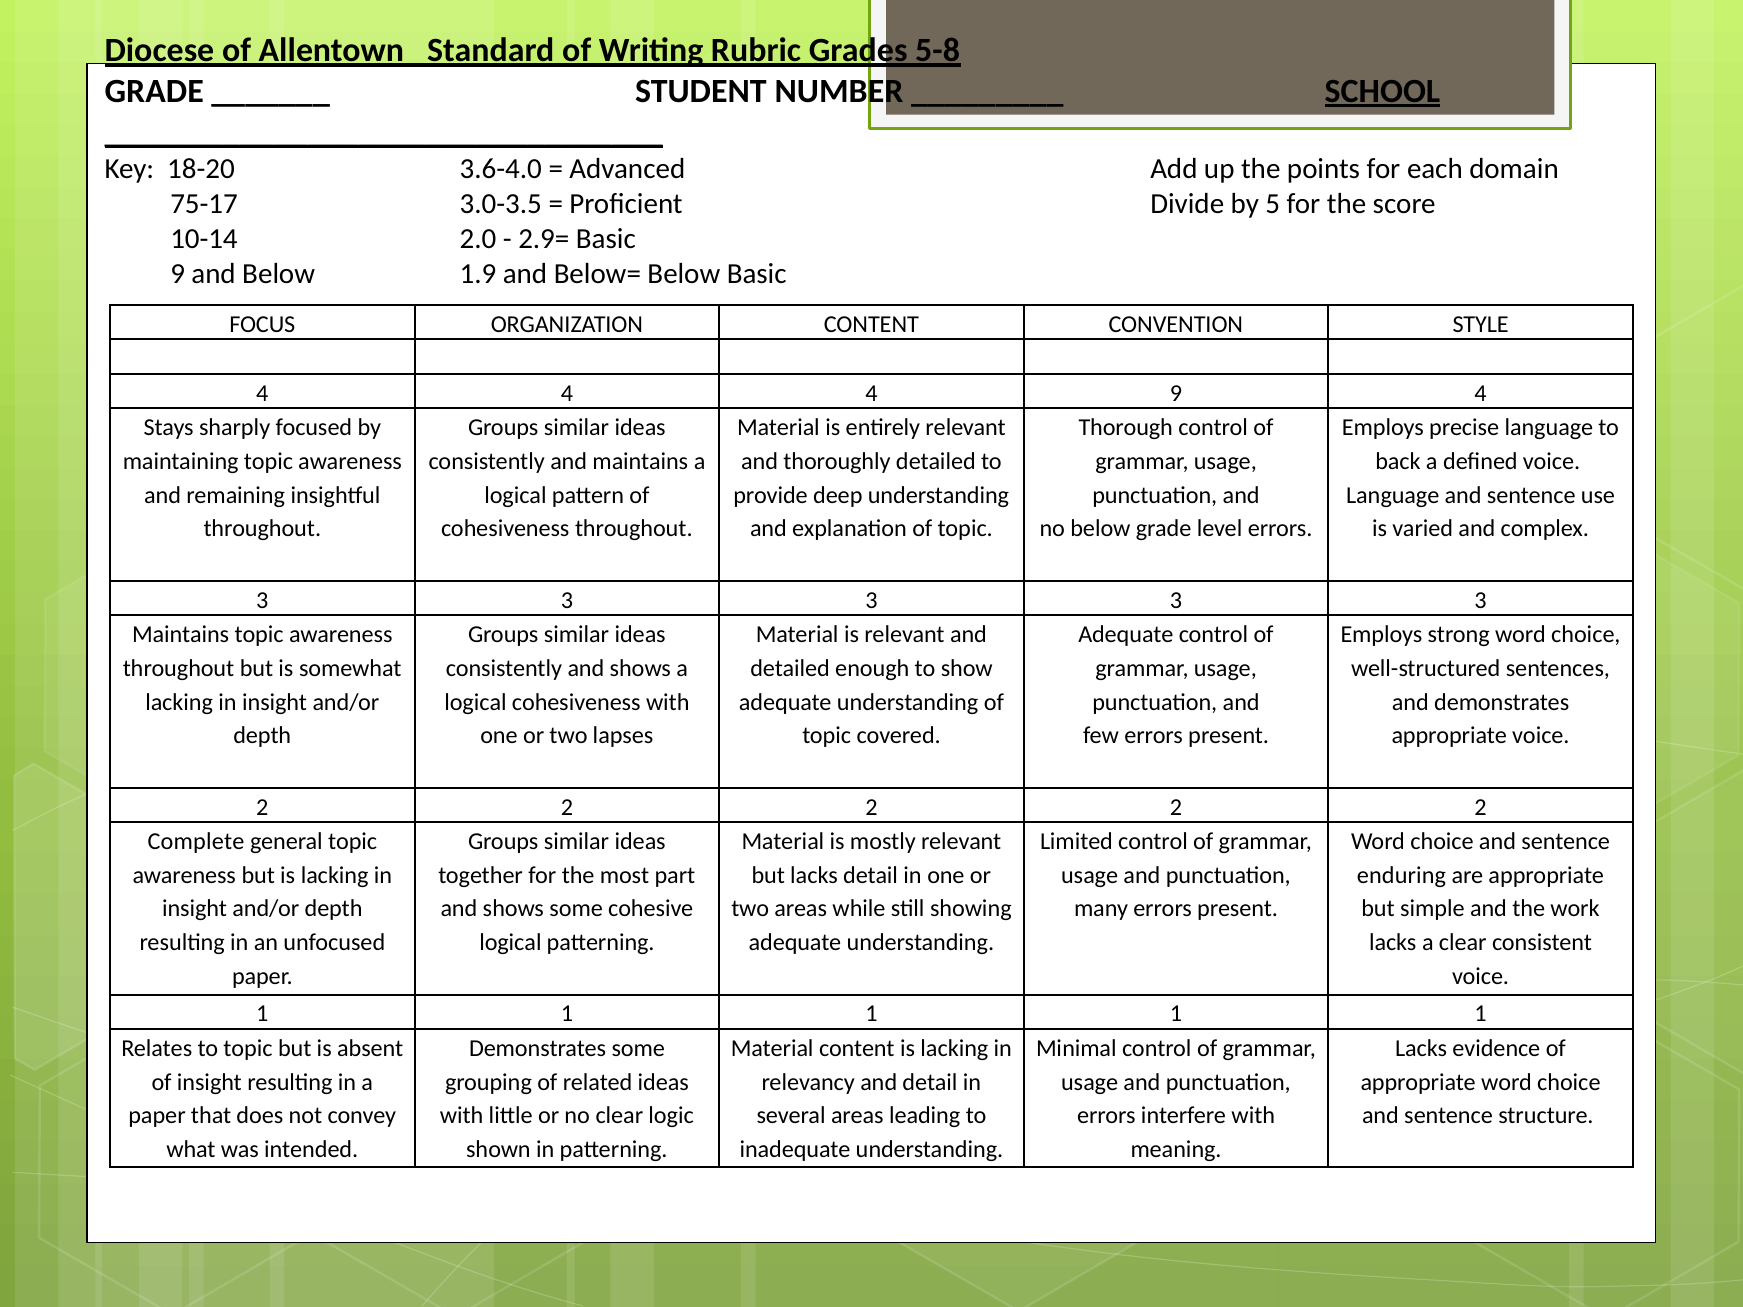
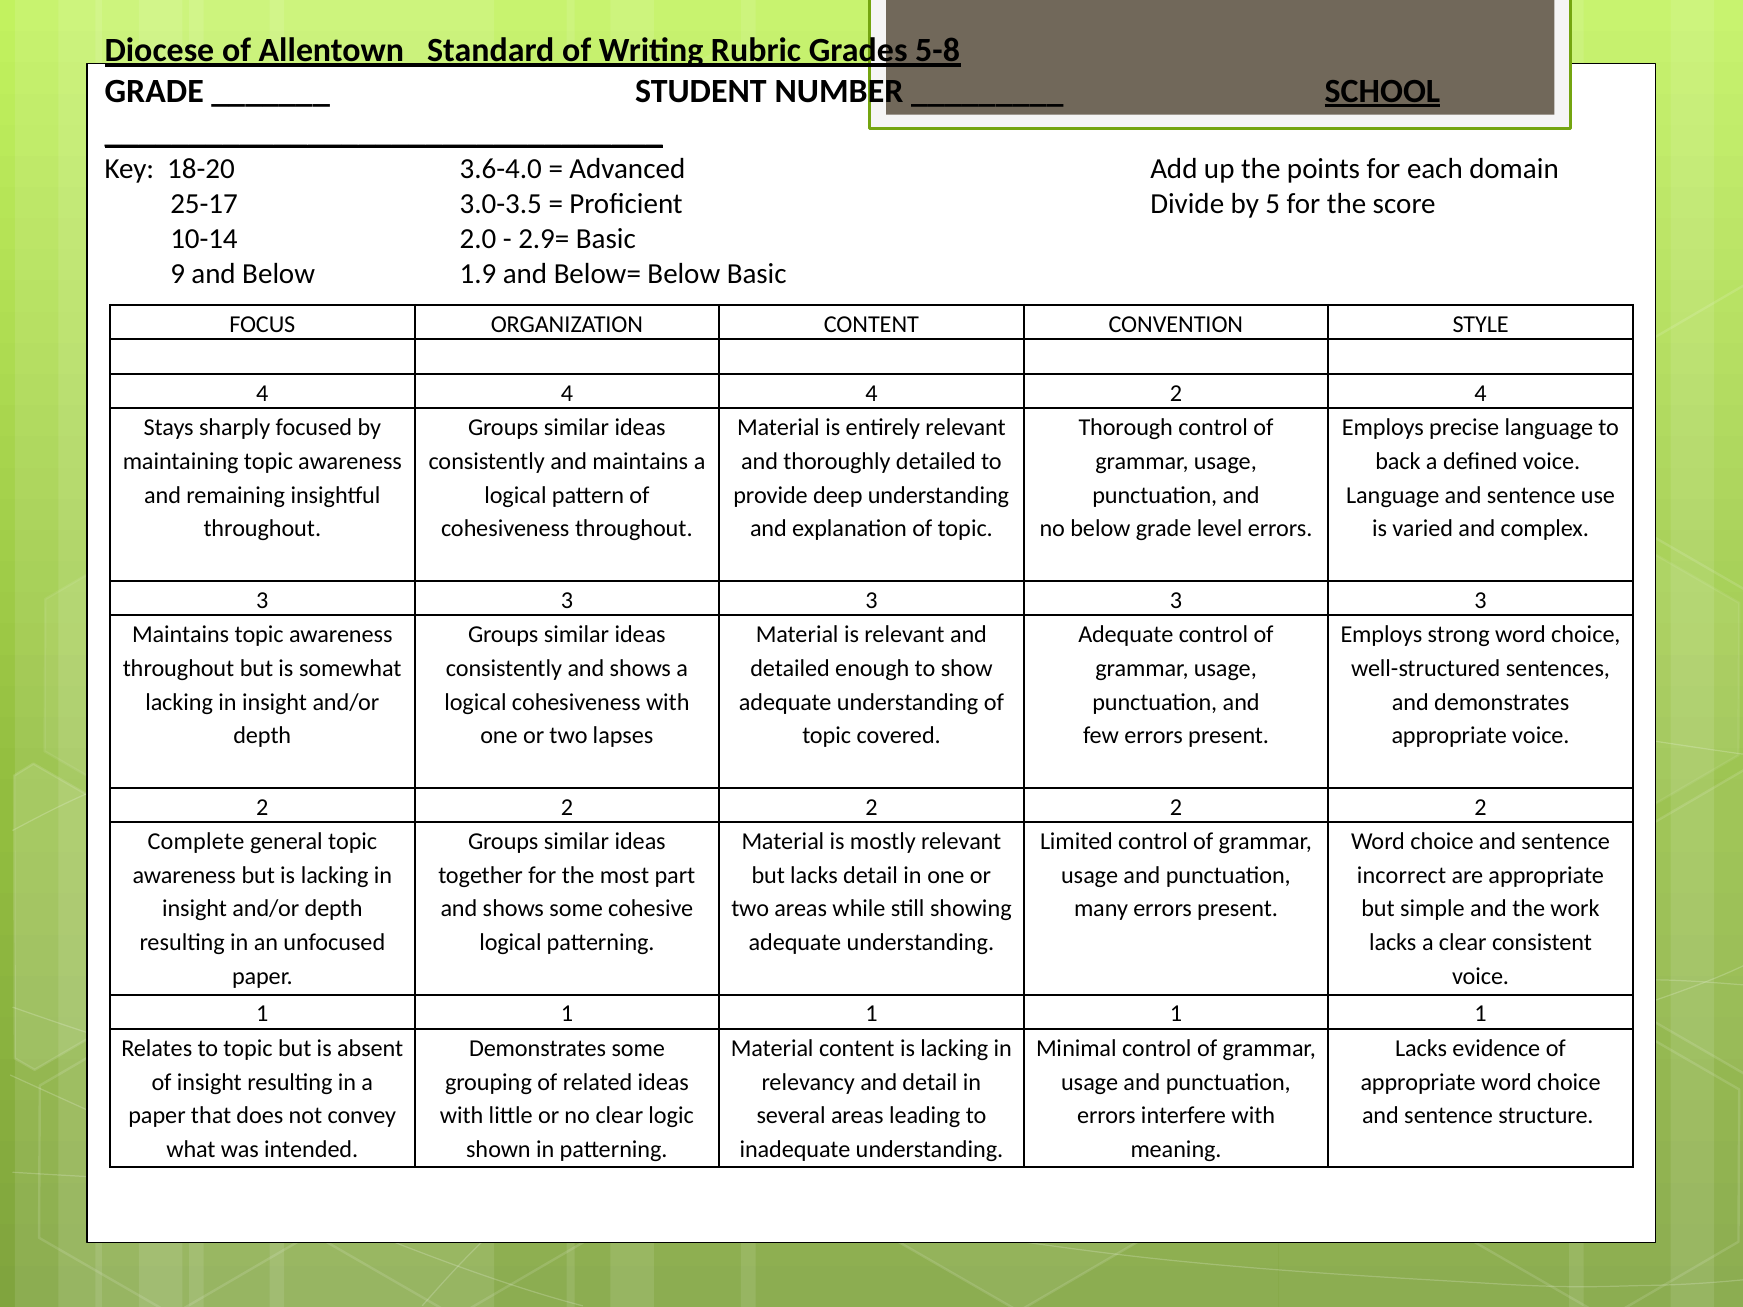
75-17: 75-17 -> 25-17
4 9: 9 -> 2
enduring: enduring -> incorrect
